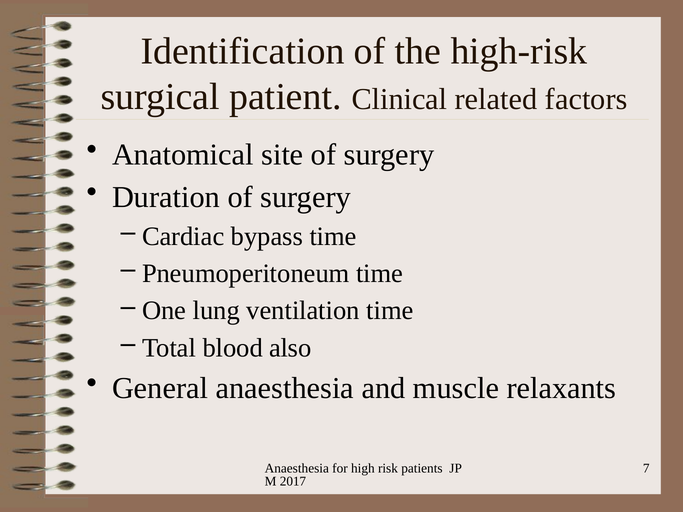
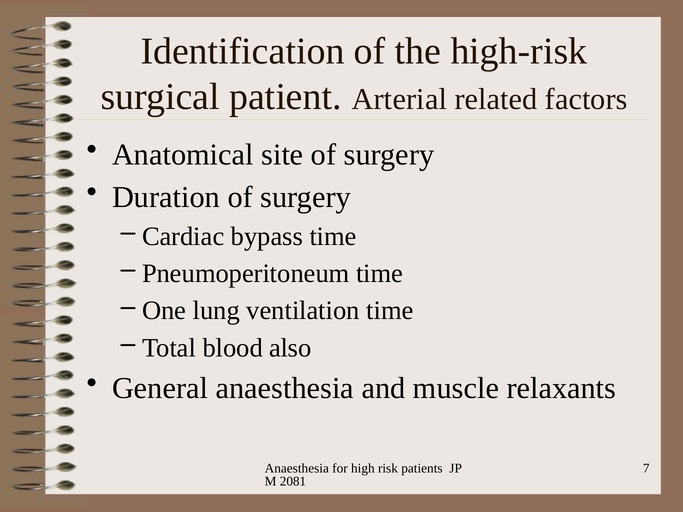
Clinical: Clinical -> Arterial
2017: 2017 -> 2081
